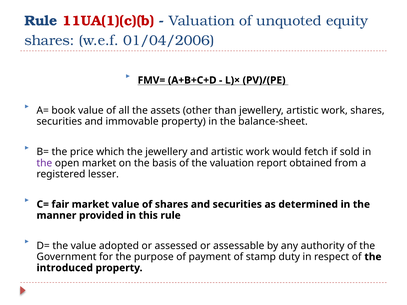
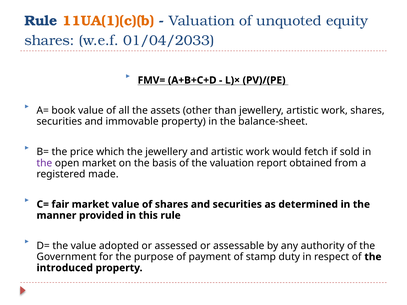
11UA(1)(c)(b colour: red -> orange
01/04/2006: 01/04/2006 -> 01/04/2033
lesser: lesser -> made
